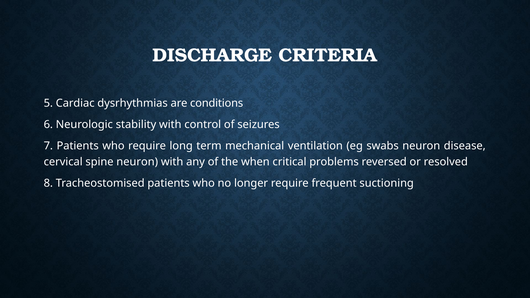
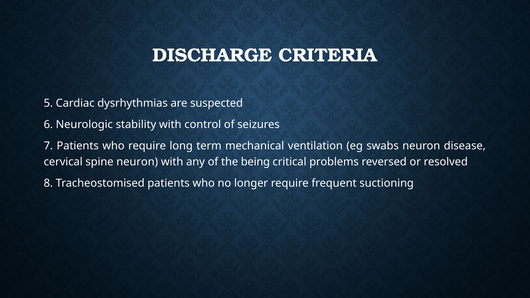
conditions: conditions -> suspected
when: when -> being
